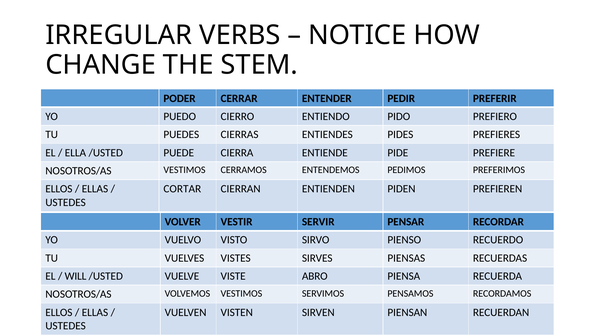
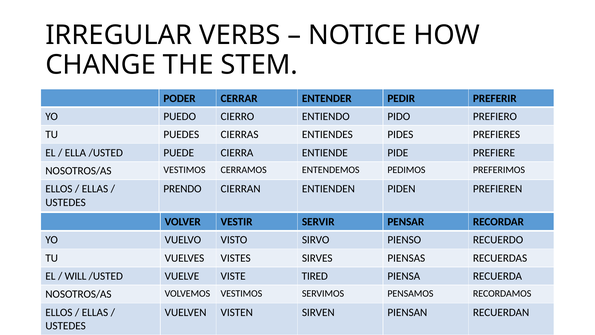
CORTAR: CORTAR -> PRENDO
ABRO: ABRO -> TIRED
